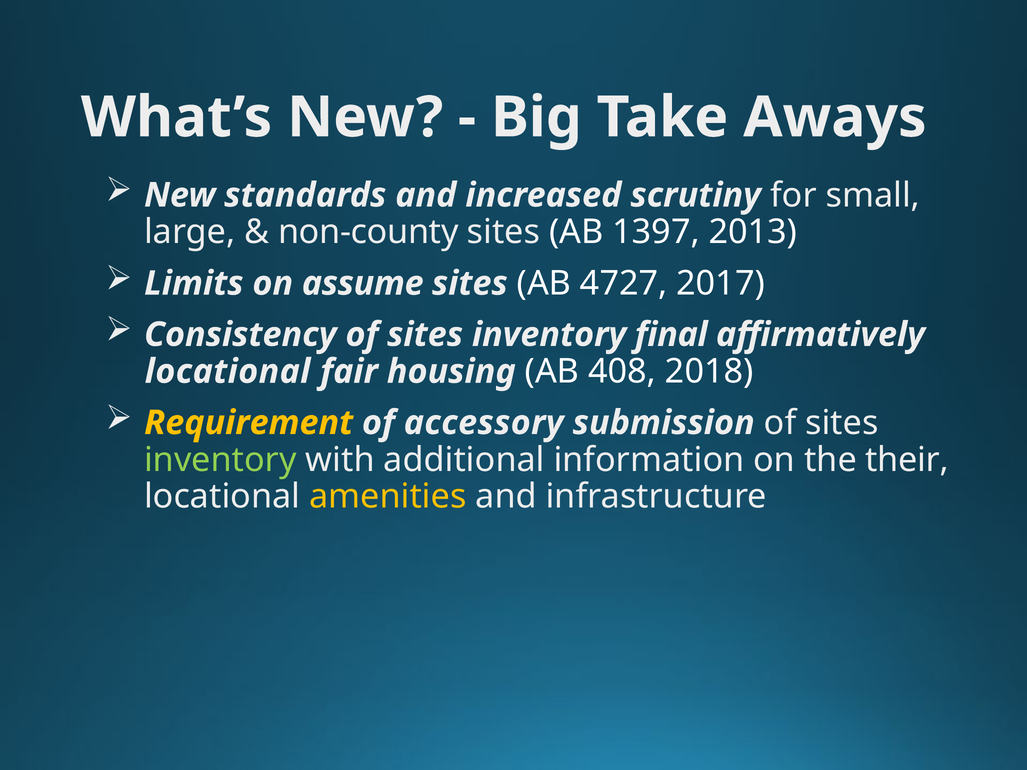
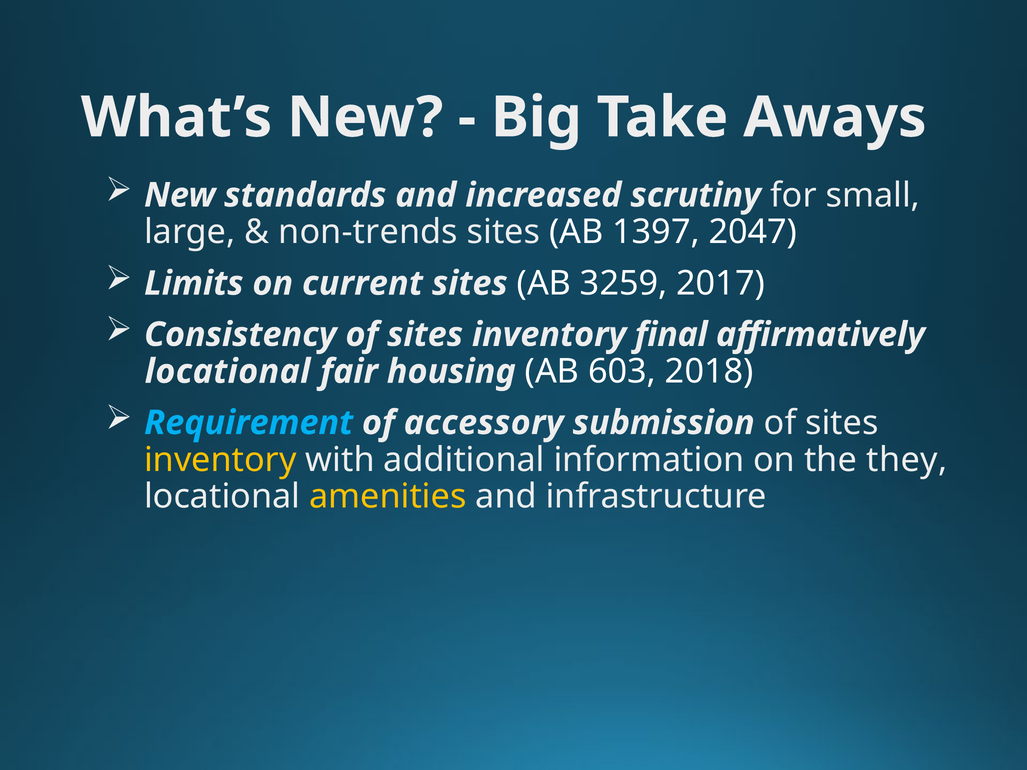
non-county: non-county -> non-trends
2013: 2013 -> 2047
assume: assume -> current
4727: 4727 -> 3259
408: 408 -> 603
Requirement colour: yellow -> light blue
inventory at (220, 460) colour: light green -> yellow
their: their -> they
